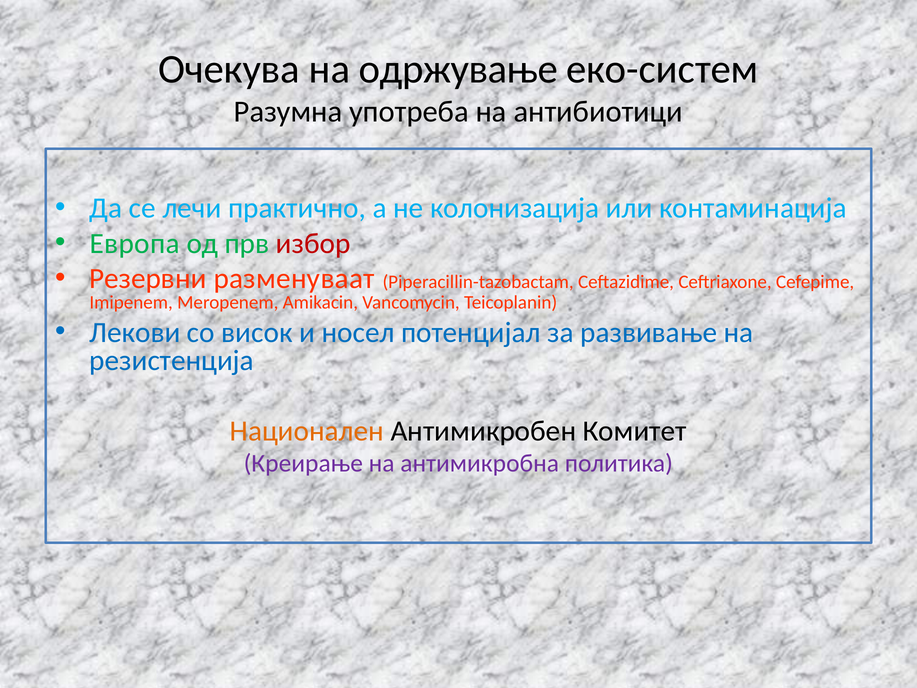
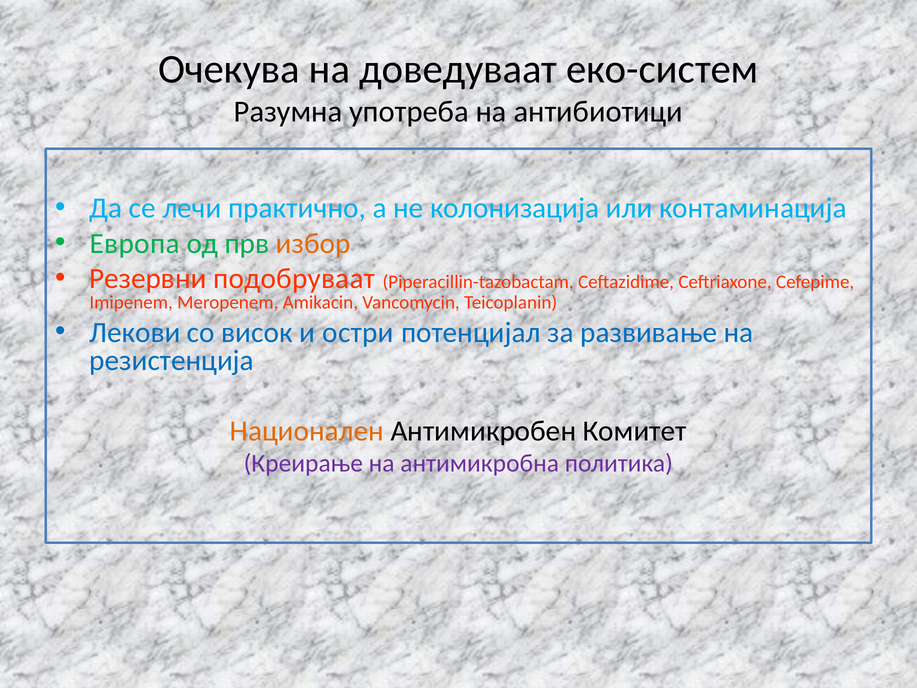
одржување: одржување -> доведуваат
избор colour: red -> orange
разменуваат: разменуваат -> подобруваат
носел: носел -> остри
